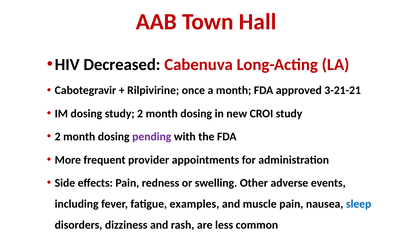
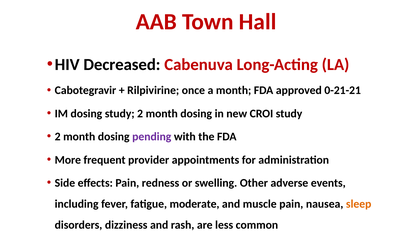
3-21-21: 3-21-21 -> 0-21-21
examples: examples -> moderate
sleep colour: blue -> orange
